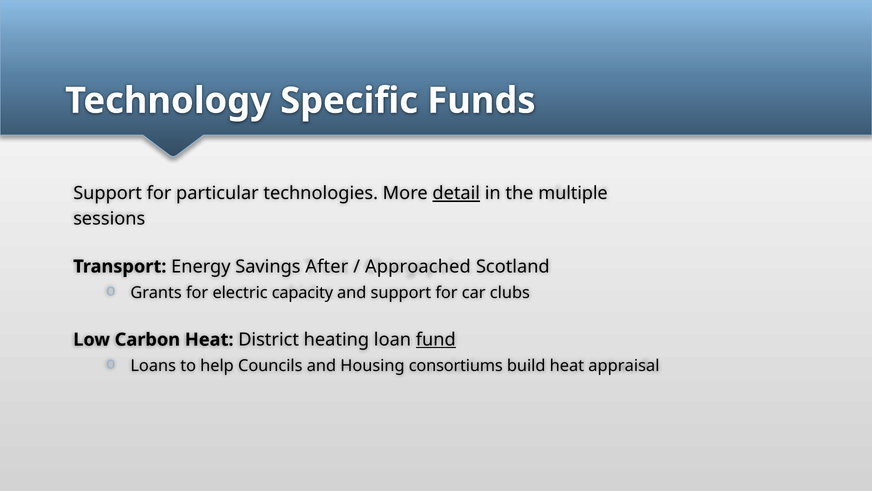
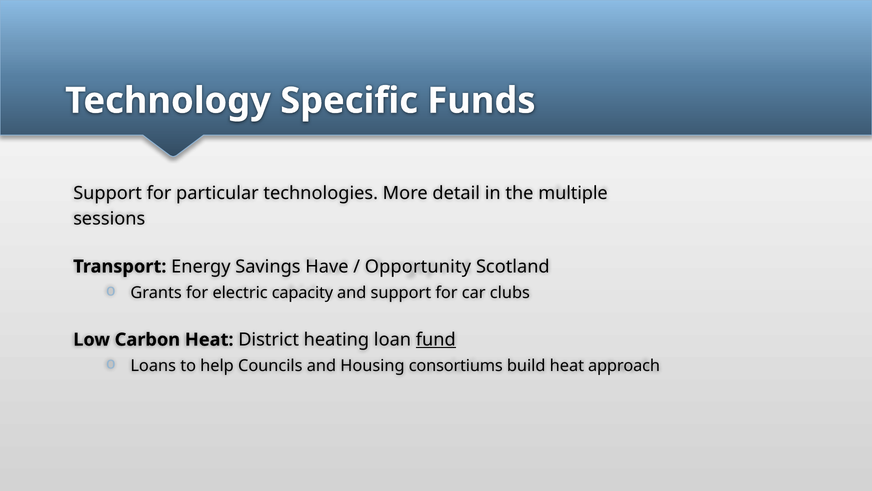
detail underline: present -> none
After: After -> Have
Approached: Approached -> Opportunity
appraisal: appraisal -> approach
